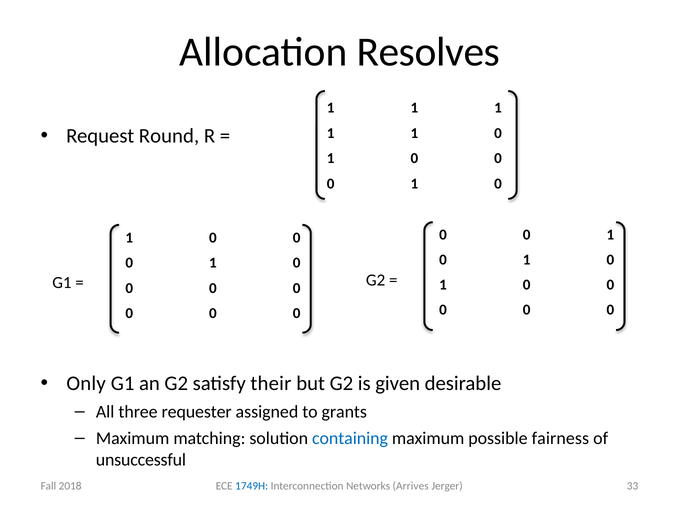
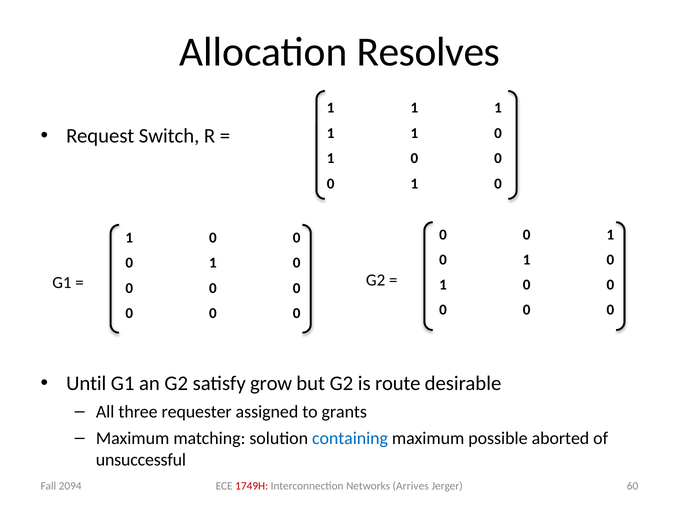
Round: Round -> Switch
Only: Only -> Until
their: their -> grow
given: given -> route
fairness: fairness -> aborted
1749H colour: blue -> red
33: 33 -> 60
2018: 2018 -> 2094
